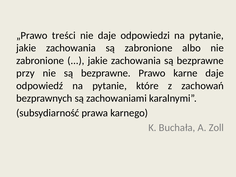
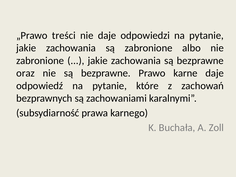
przy: przy -> oraz
